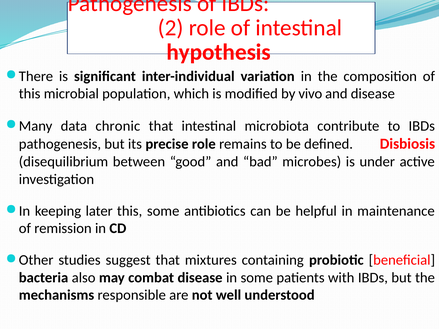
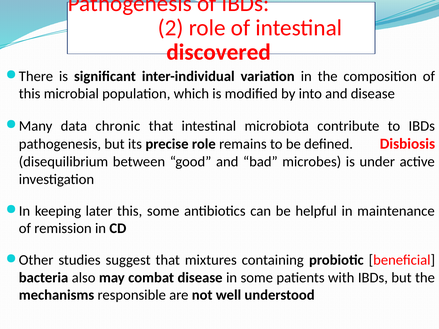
hypothesis: hypothesis -> discovered
vivo: vivo -> into
